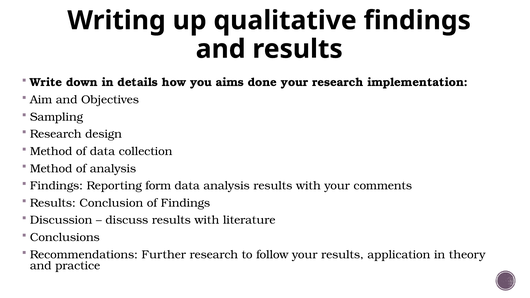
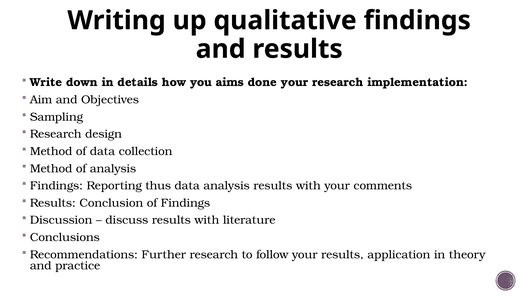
form: form -> thus
